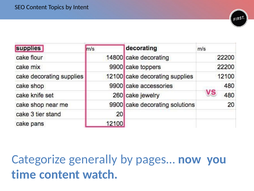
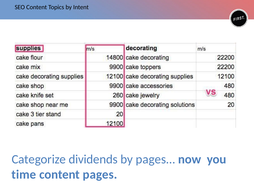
generally: generally -> dividends
watch: watch -> pages
